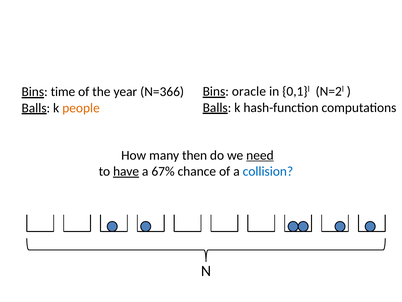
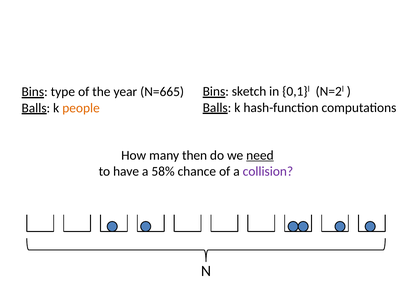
oracle: oracle -> sketch
time: time -> type
N=366: N=366 -> N=665
have underline: present -> none
67%: 67% -> 58%
collision colour: blue -> purple
